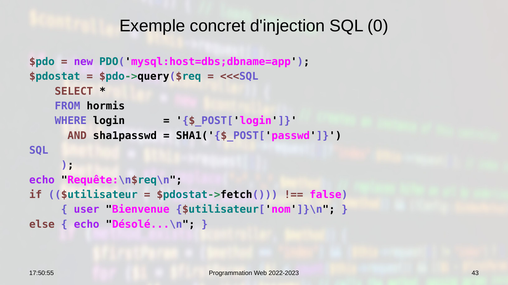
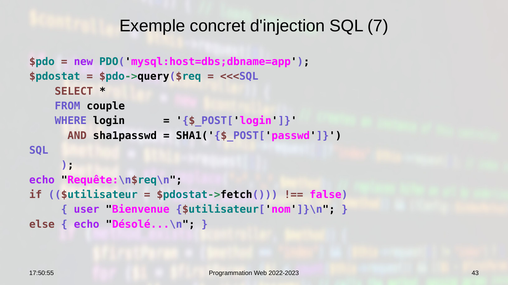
0: 0 -> 7
hormis: hormis -> couple
